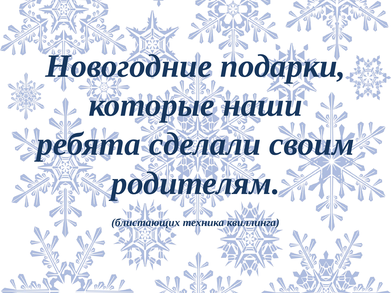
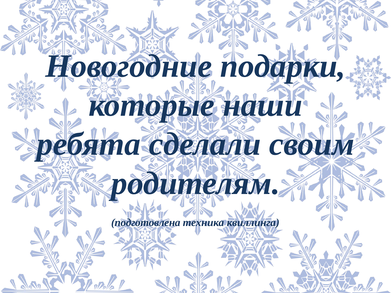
блистающих: блистающих -> подготовлена
